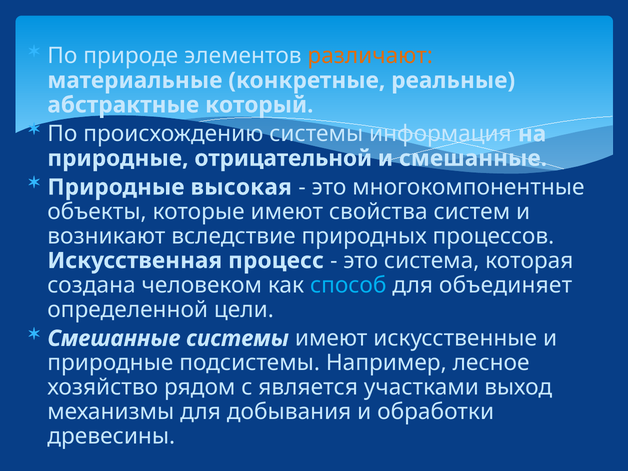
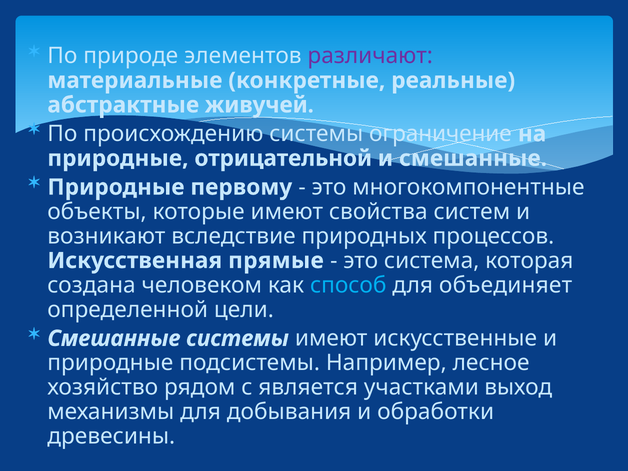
различают colour: orange -> purple
который: который -> живучей
информация: информация -> ограничение
высокая: высокая -> первому
процесс: процесс -> прямые
